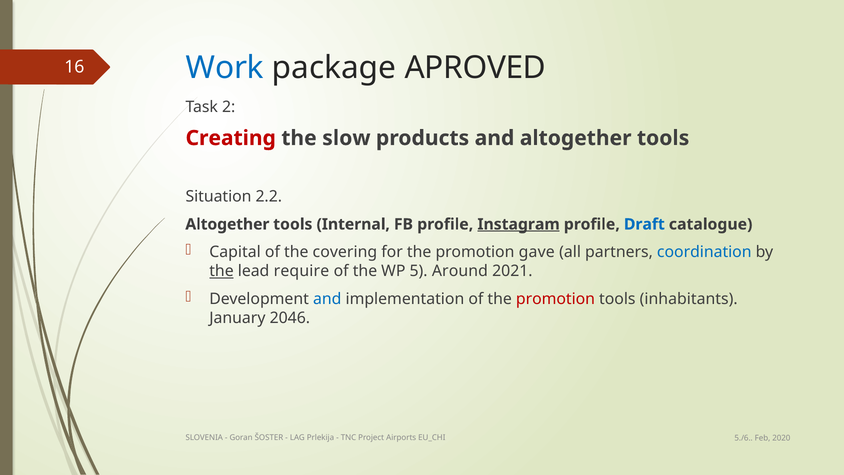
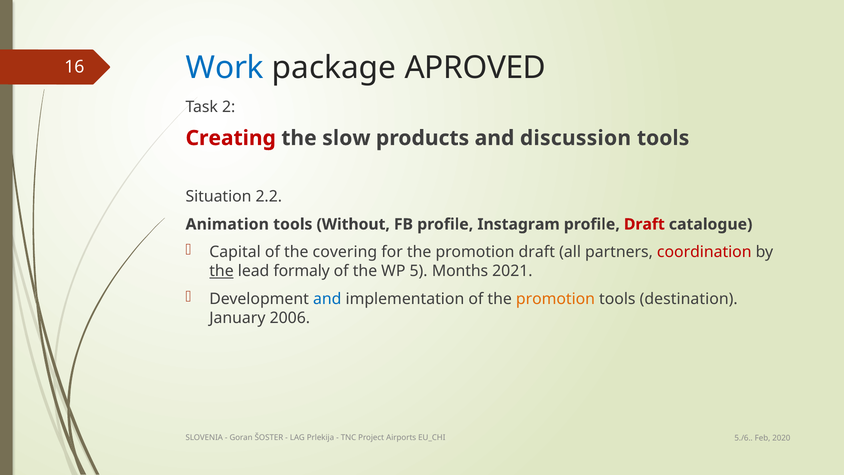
and altogether: altogether -> discussion
Altogether at (227, 224): Altogether -> Animation
Internal: Internal -> Without
Instagram underline: present -> none
Draft at (644, 224) colour: blue -> red
promotion gave: gave -> draft
coordination colour: blue -> red
require: require -> formaly
Around: Around -> Months
promotion at (555, 299) colour: red -> orange
inhabitants: inhabitants -> destination
2046: 2046 -> 2006
